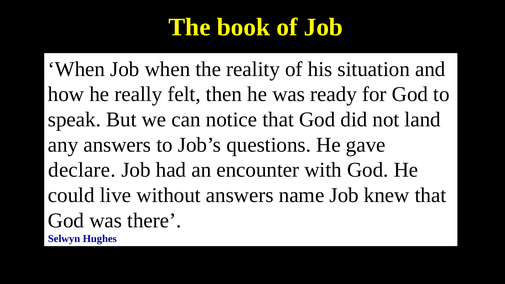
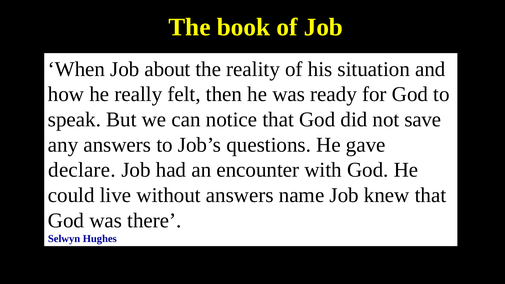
Job when: when -> about
land: land -> save
